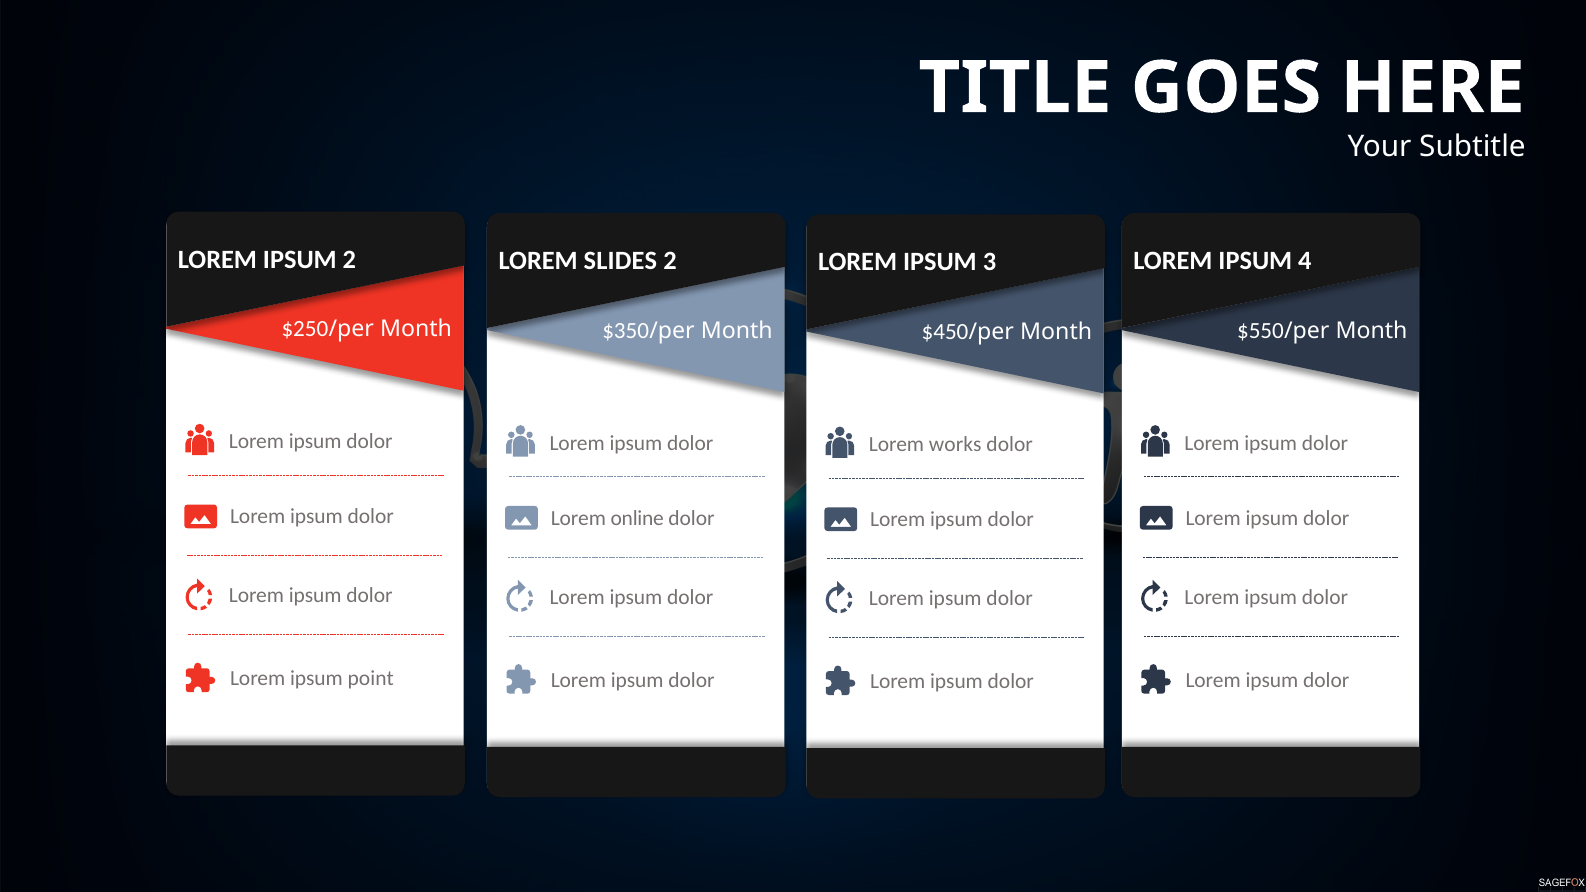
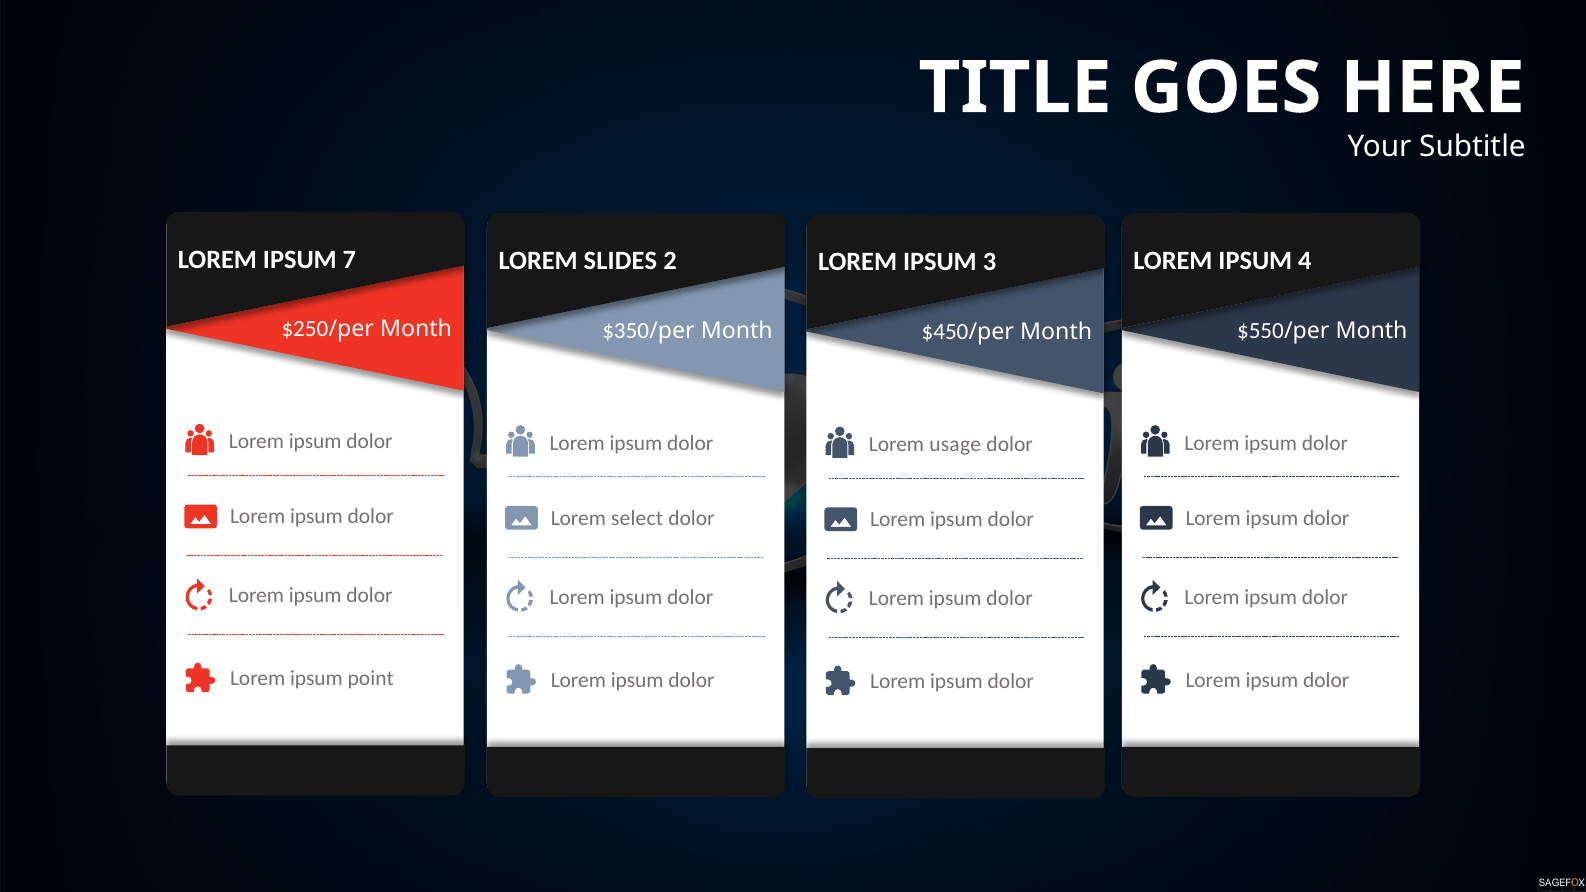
IPSUM 2: 2 -> 7
works: works -> usage
online: online -> select
